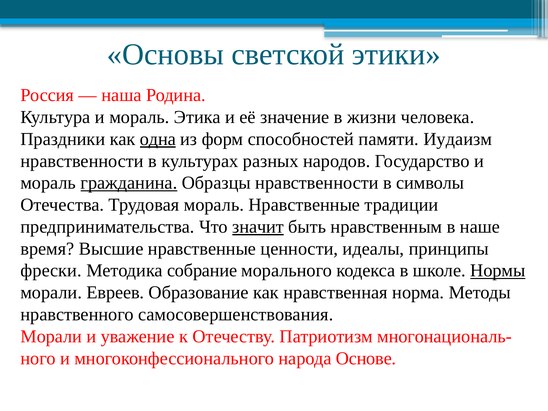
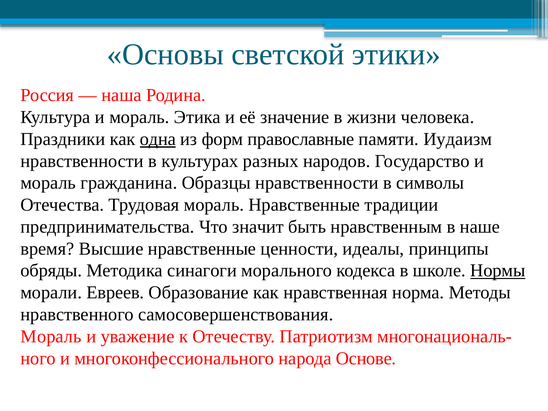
способностей: способностей -> православные
гражданина underline: present -> none
значит underline: present -> none
фрески: фрески -> обряды
собрание: собрание -> синагоги
Морали at (51, 336): Морали -> Мораль
